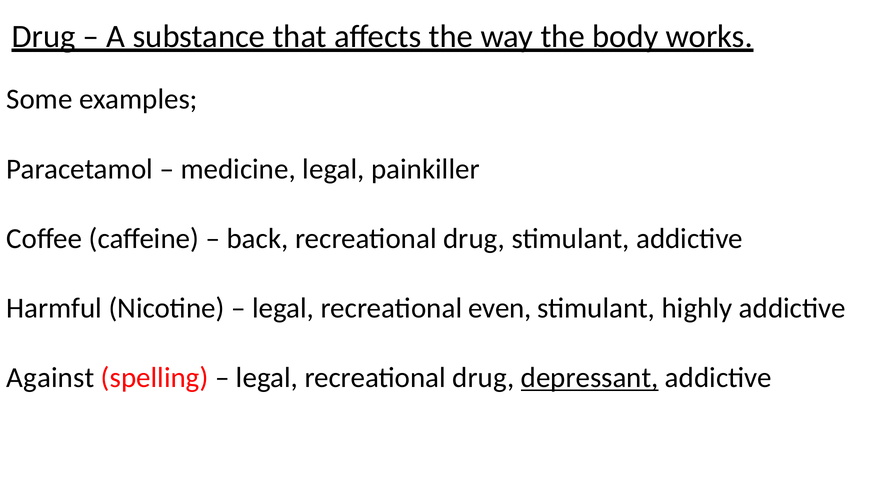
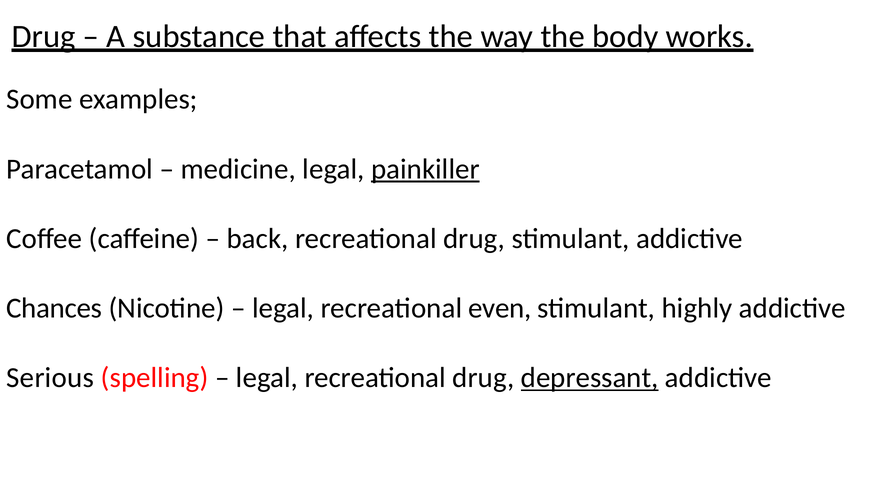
painkiller underline: none -> present
Harmful: Harmful -> Chances
Against: Against -> Serious
